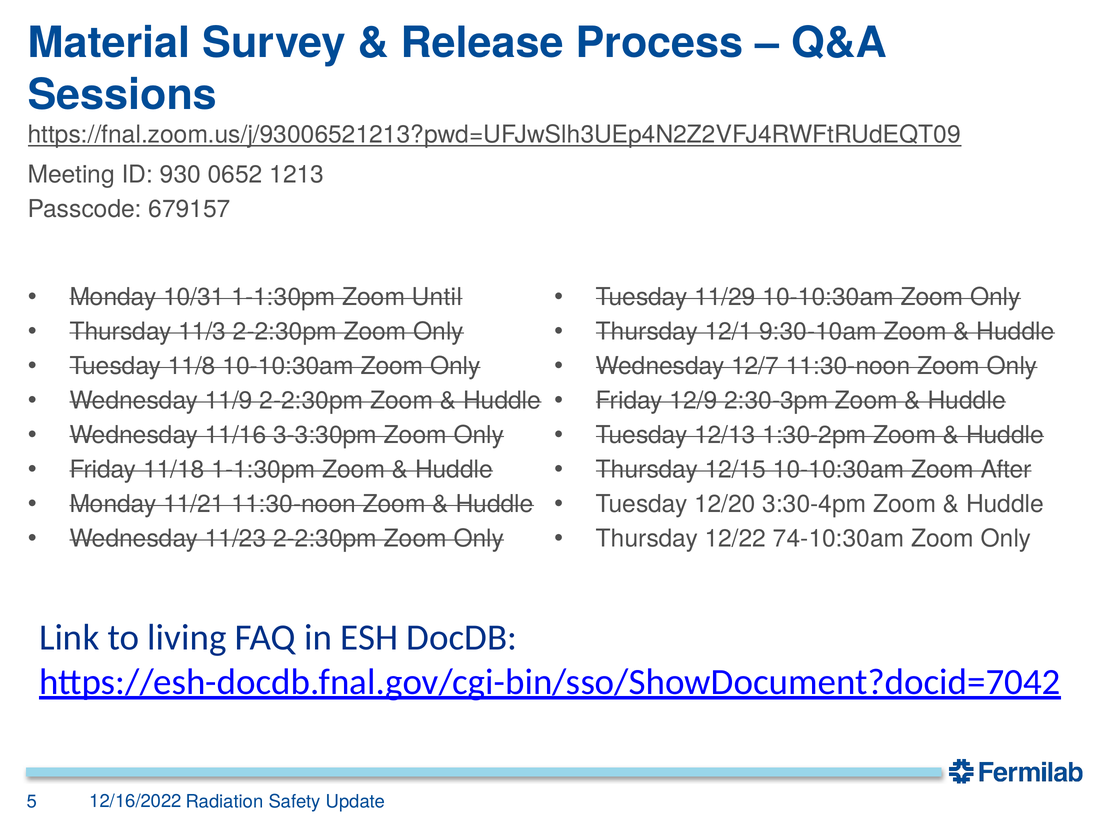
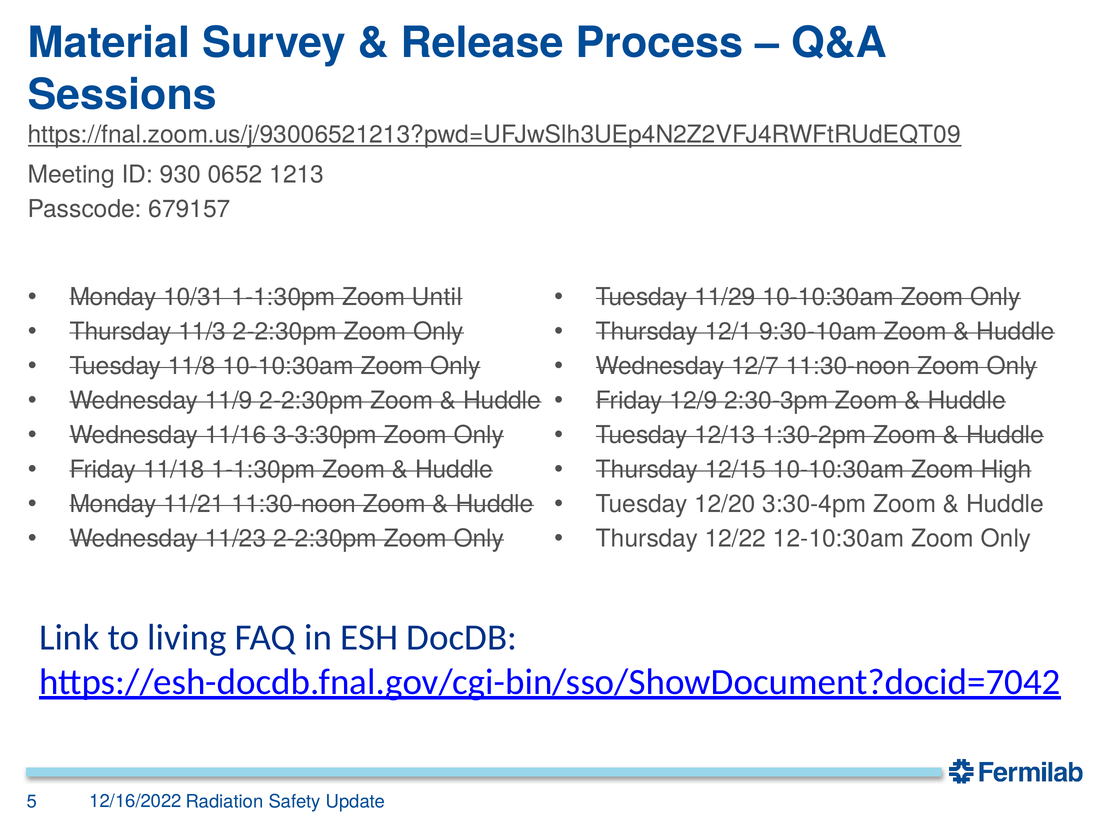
After: After -> High
74-10:30am: 74-10:30am -> 12-10:30am
